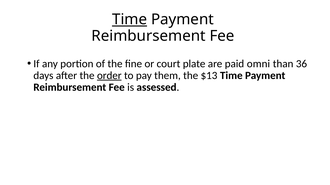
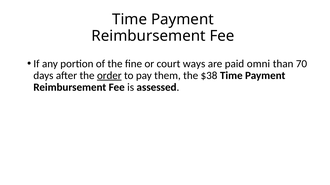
Time at (130, 20) underline: present -> none
plate: plate -> ways
36: 36 -> 70
$13: $13 -> $38
